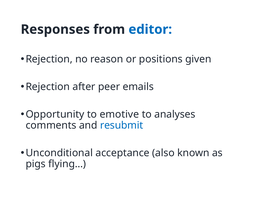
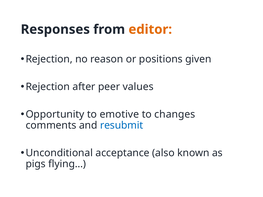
editor colour: blue -> orange
emails: emails -> values
analyses: analyses -> changes
